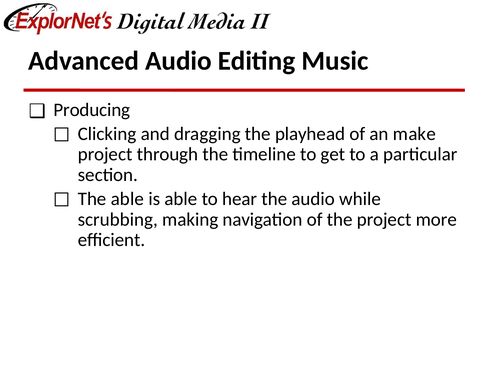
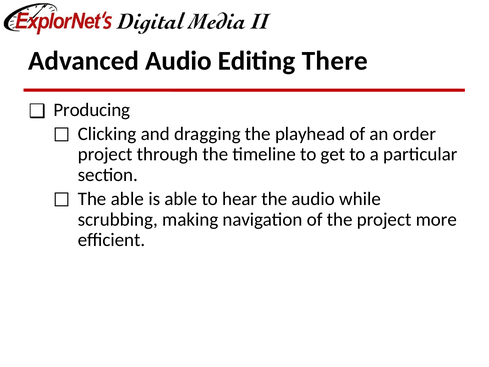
Music: Music -> There
make: make -> order
